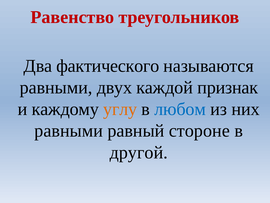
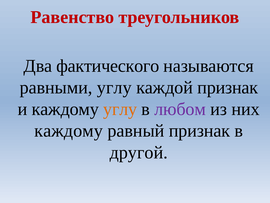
равными двух: двух -> углу
любом colour: blue -> purple
равными at (69, 131): равными -> каждому
равный стороне: стороне -> признак
